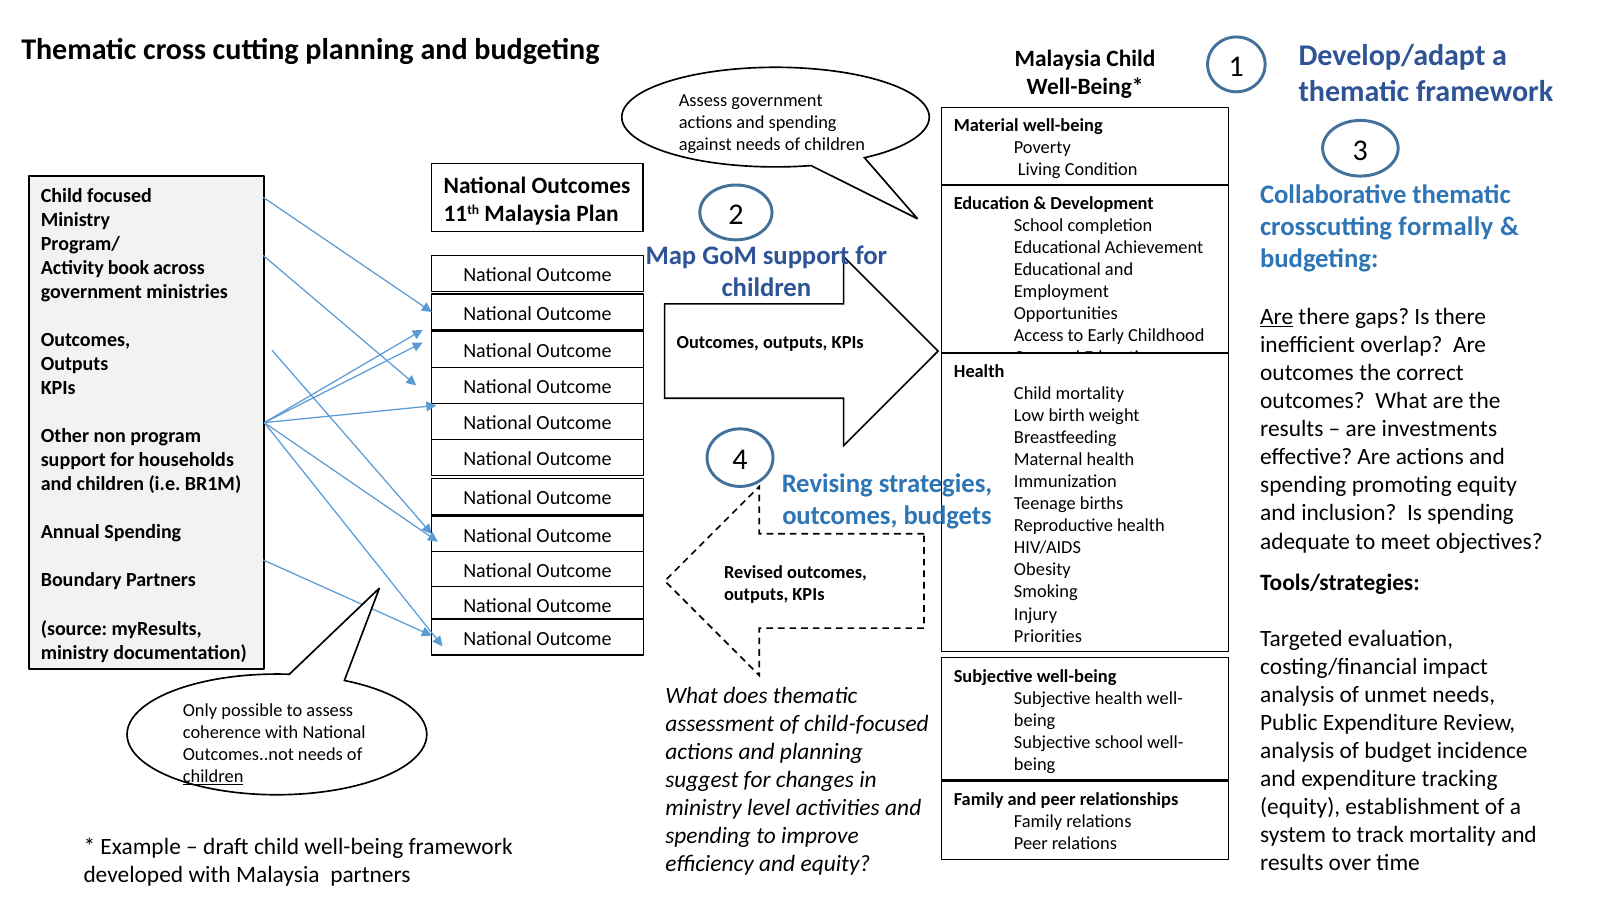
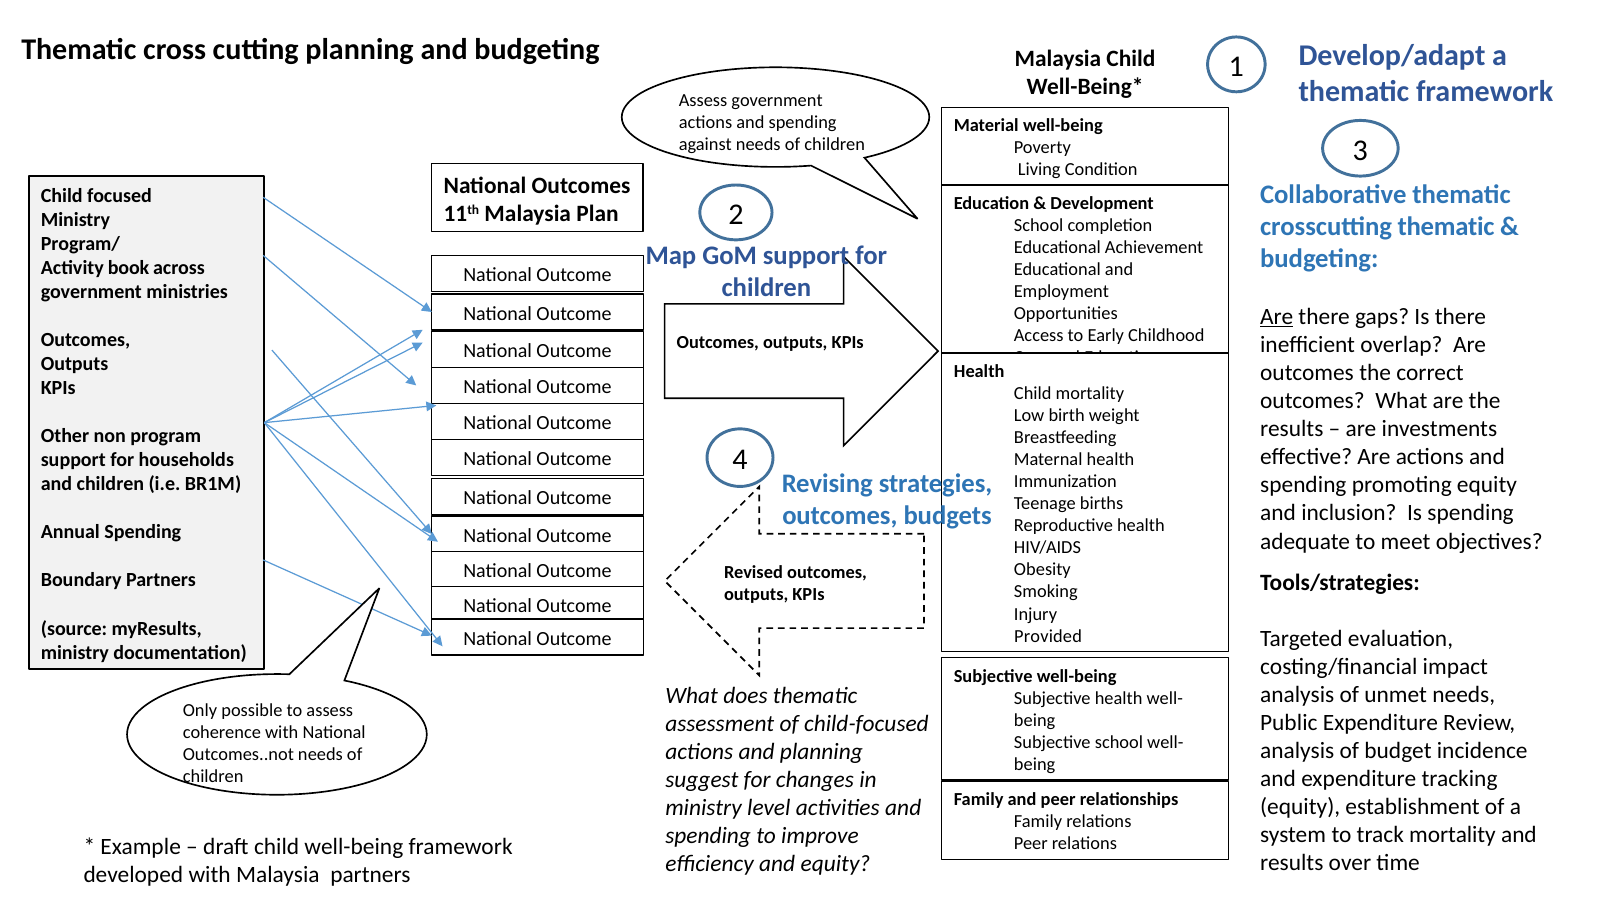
crosscutting formally: formally -> thematic
Priorities: Priorities -> Provided
children at (213, 776) underline: present -> none
